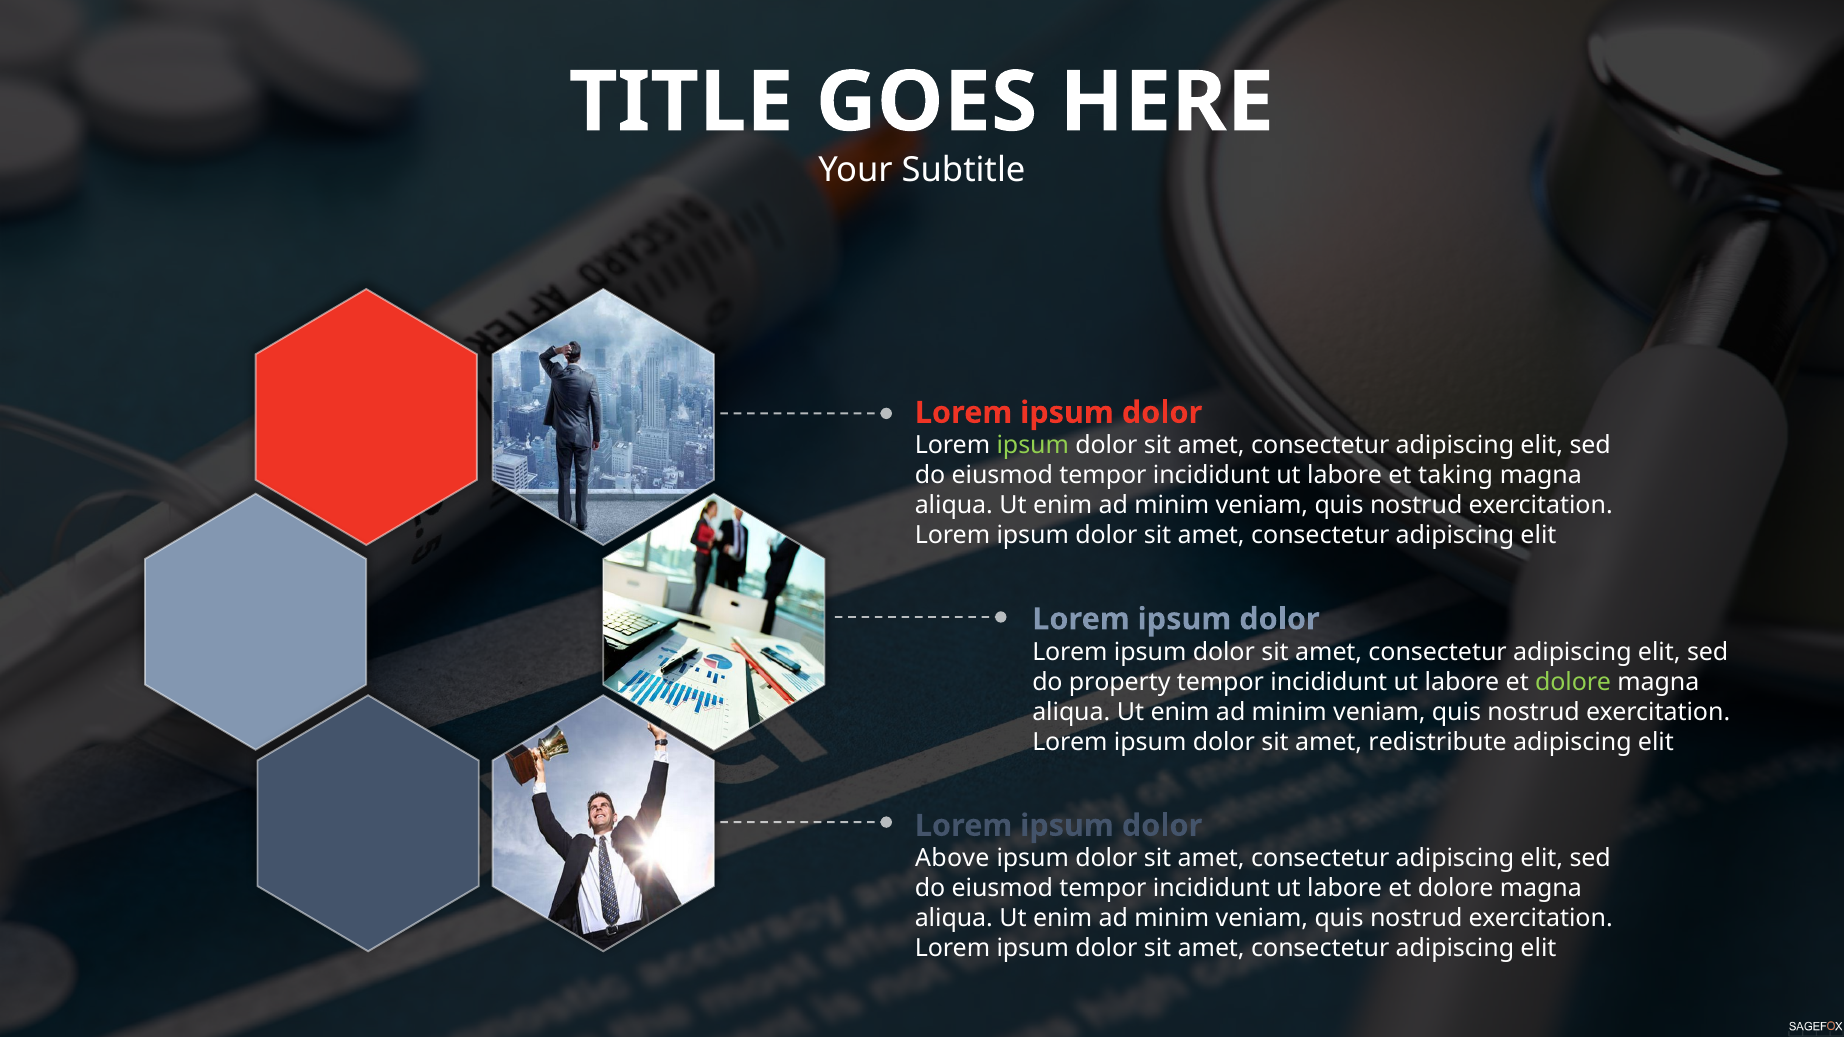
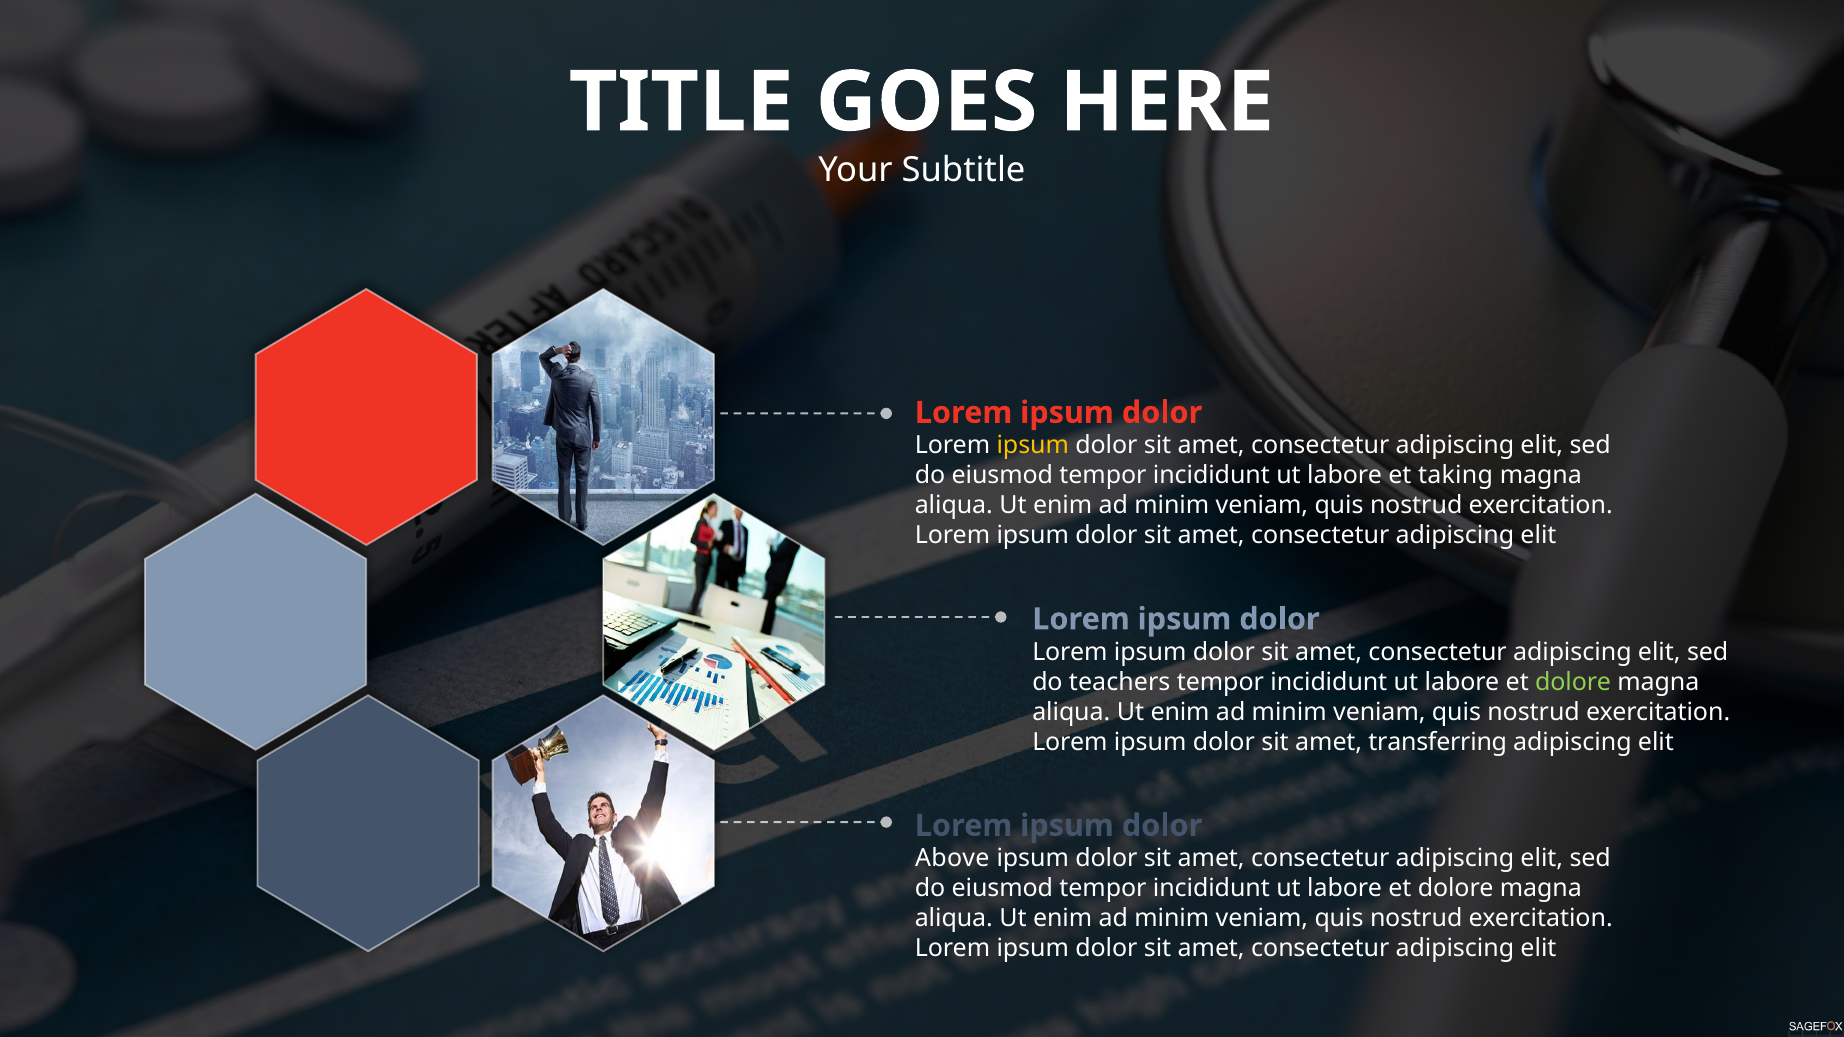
ipsum at (1033, 446) colour: light green -> yellow
property: property -> teachers
redistribute: redistribute -> transferring
